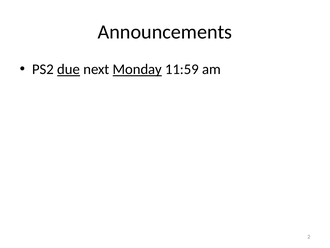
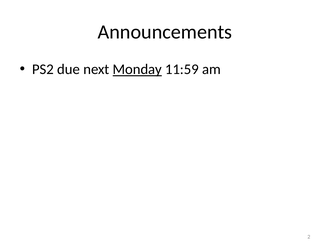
due underline: present -> none
